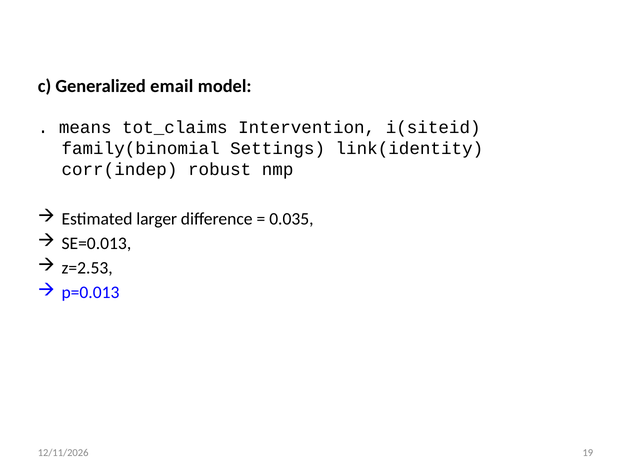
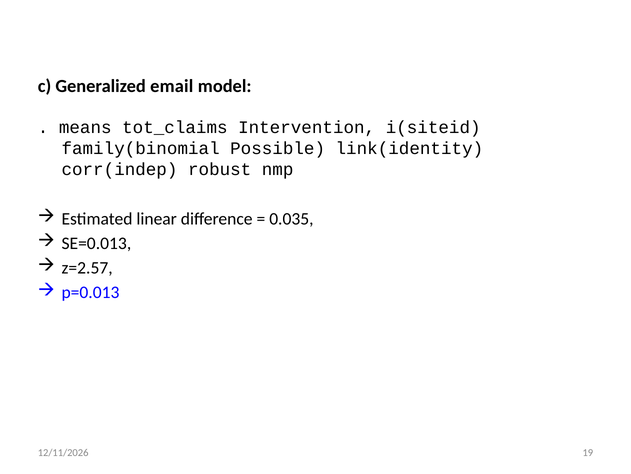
Settings: Settings -> Possible
larger: larger -> linear
z=2.53: z=2.53 -> z=2.57
